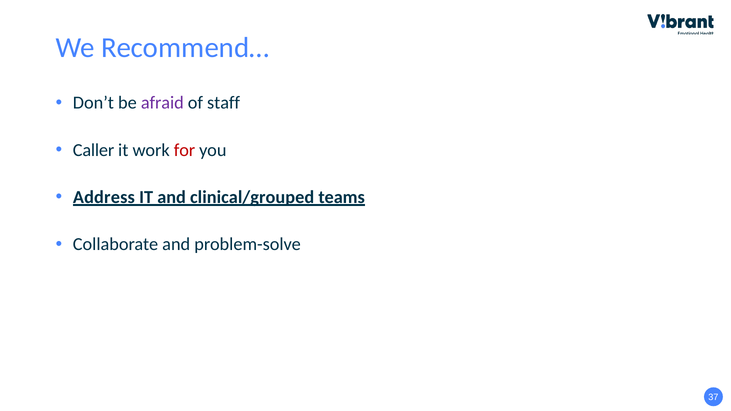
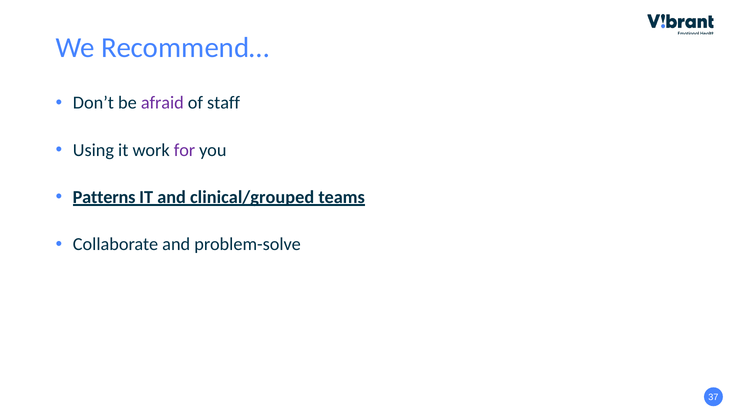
Caller: Caller -> Using
for colour: red -> purple
Address: Address -> Patterns
